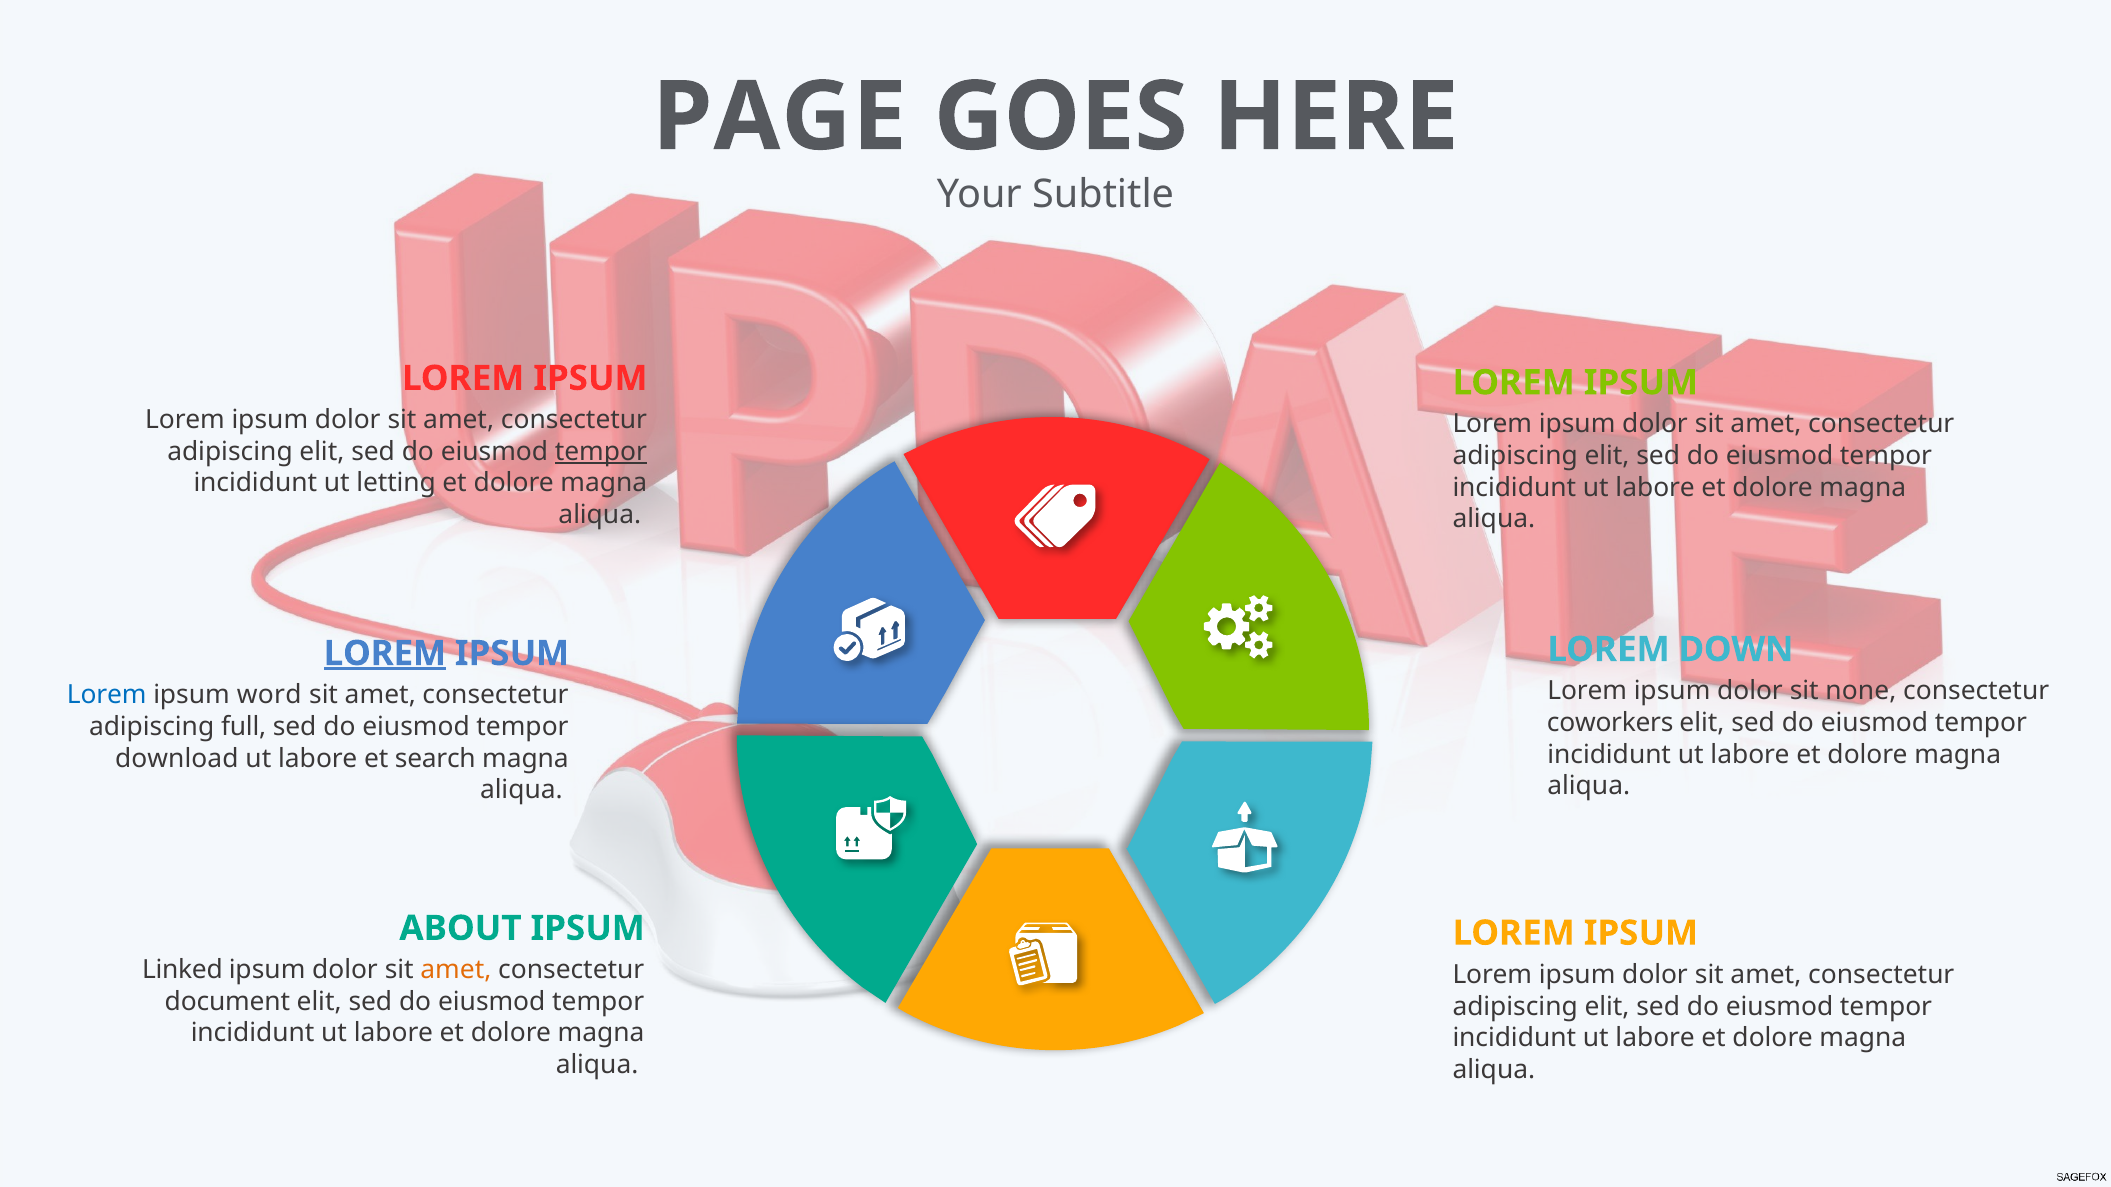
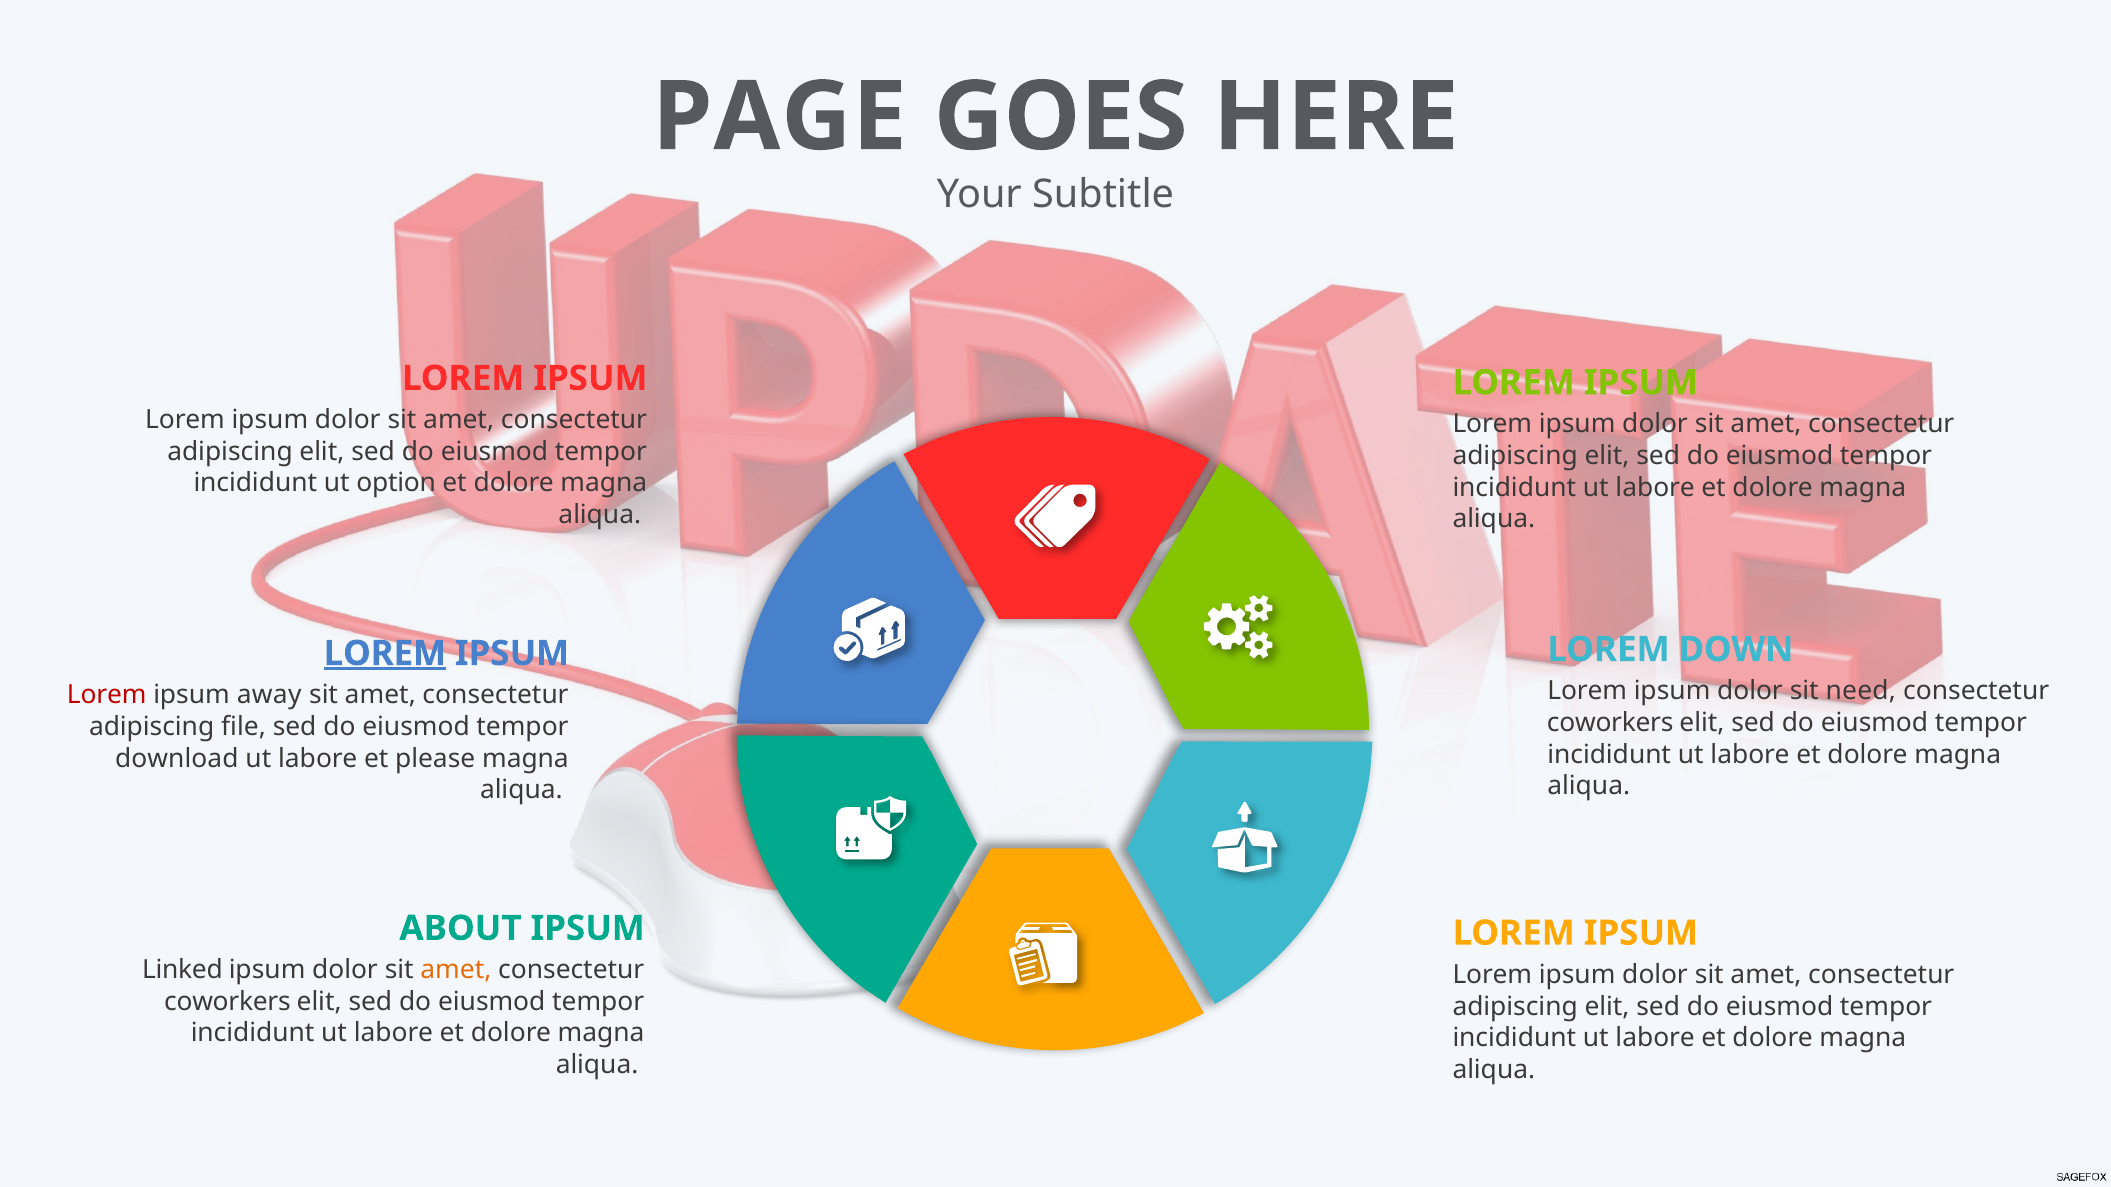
tempor at (601, 452) underline: present -> none
letting: letting -> option
none: none -> need
Lorem at (107, 695) colour: blue -> red
word: word -> away
full: full -> file
search: search -> please
document at (227, 1002): document -> coworkers
